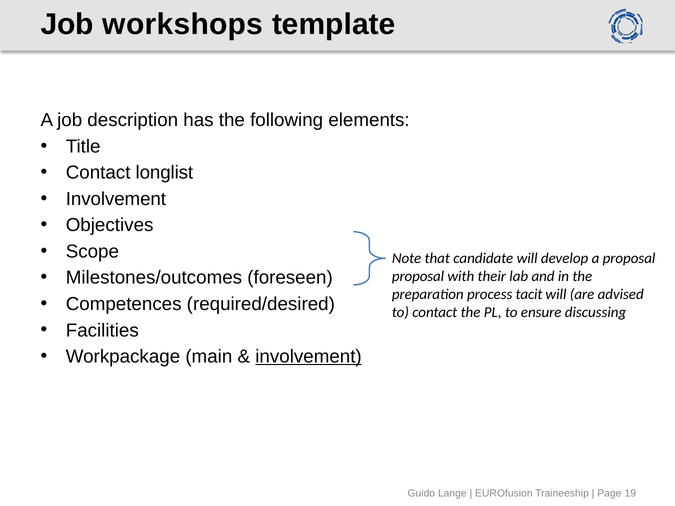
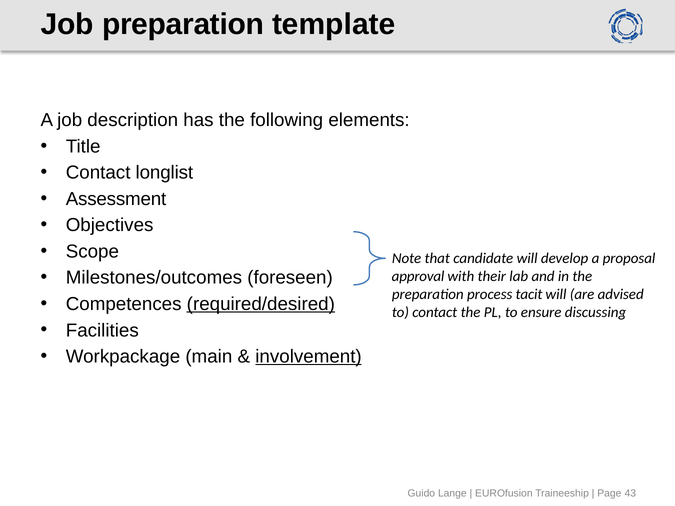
Job workshops: workshops -> preparation
Involvement at (116, 199): Involvement -> Assessment
proposal at (418, 277): proposal -> approval
required/desired underline: none -> present
19: 19 -> 43
